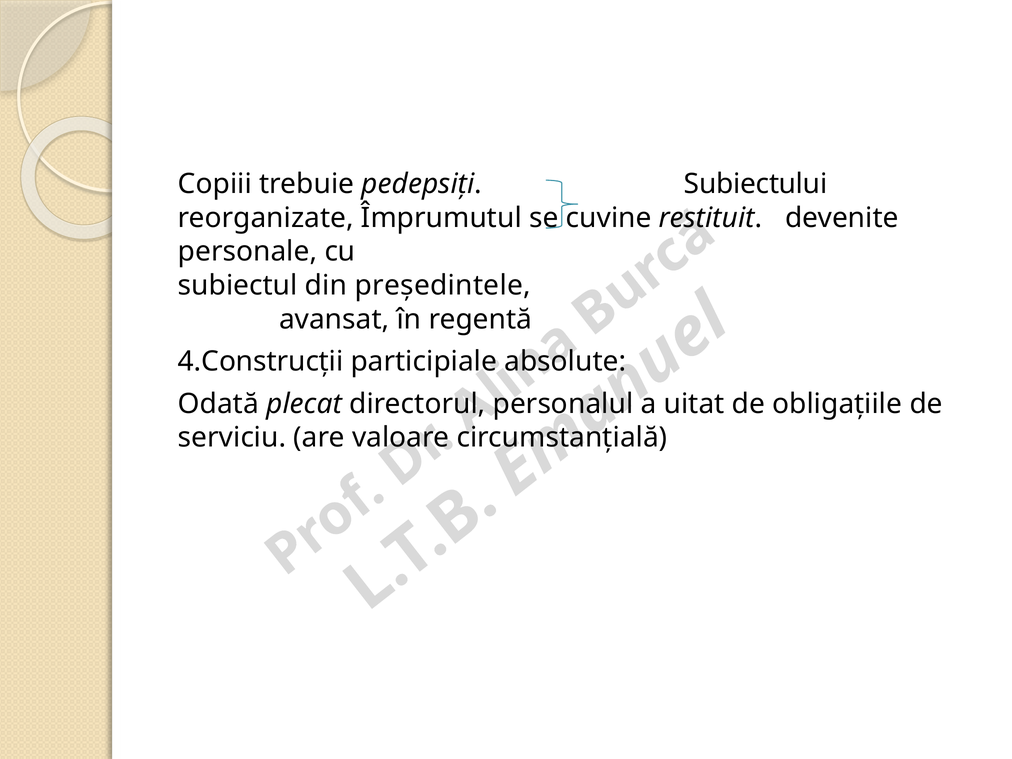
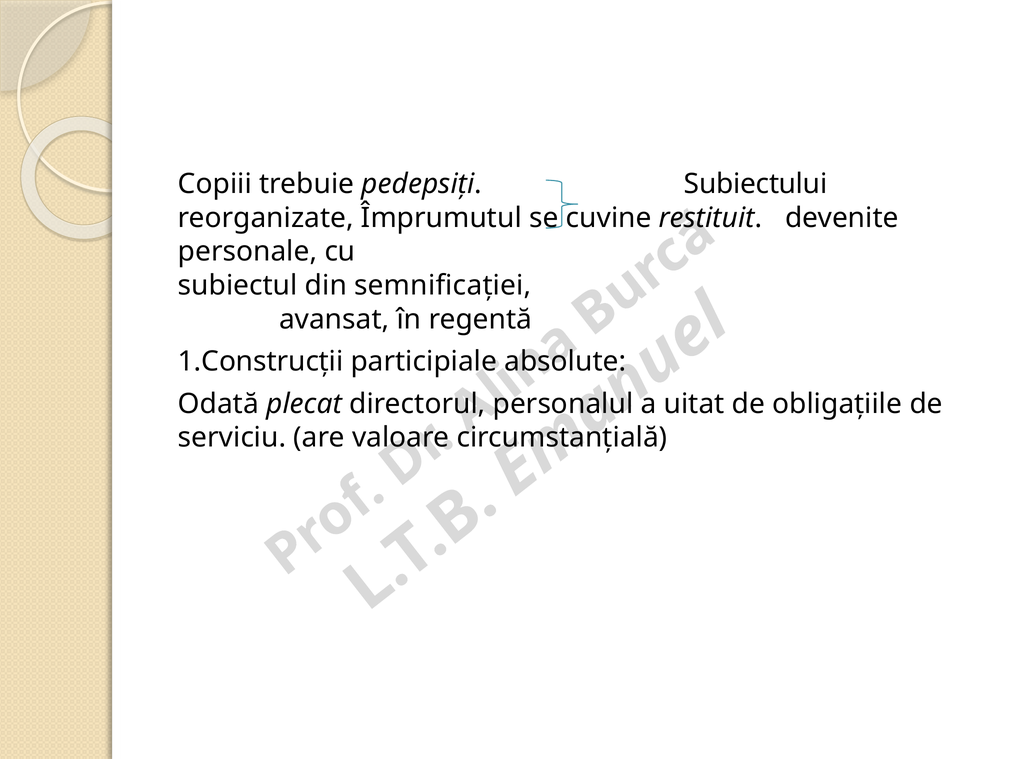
președintele: președintele -> semnificației
4.Construcții: 4.Construcții -> 1.Construcții
